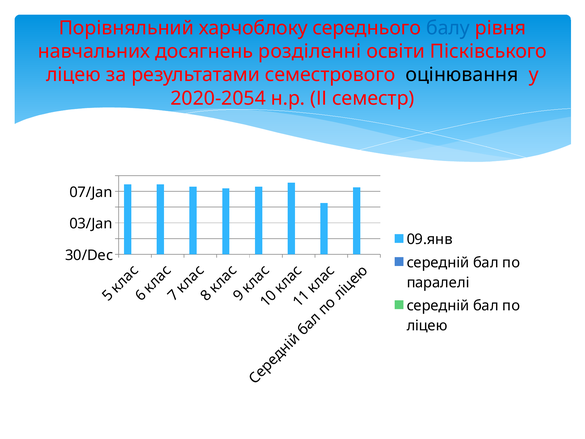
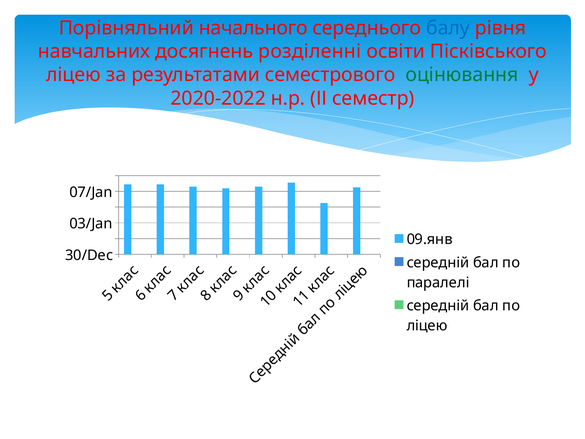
харчоблоку: харчоблоку -> начального
оцінювання colour: black -> green
2020-2054: 2020-2054 -> 2020-2022
